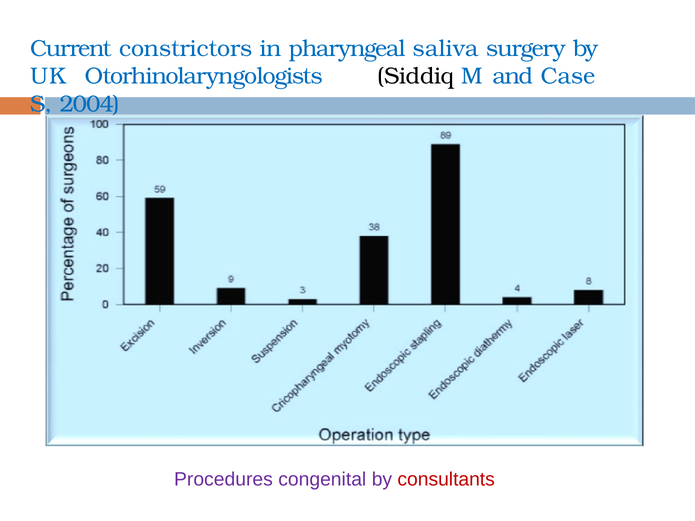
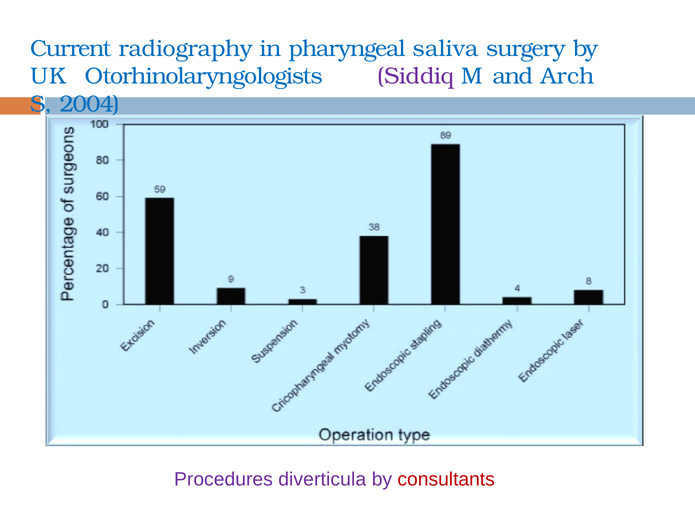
constrictors: constrictors -> radiography
Siddiq colour: black -> purple
Case: Case -> Arch
congenital: congenital -> diverticula
